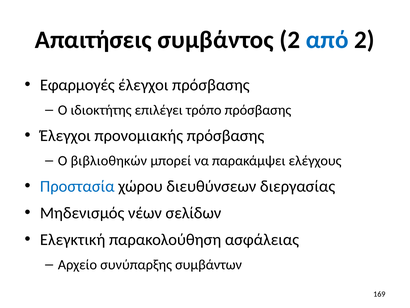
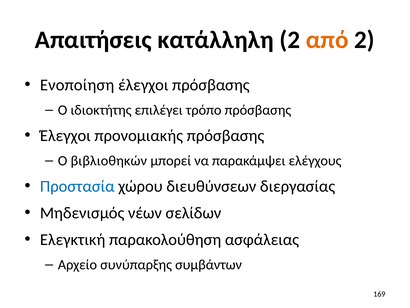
συμβάντος: συμβάντος -> κατάλληλη
από colour: blue -> orange
Εφαρμογές: Εφαρμογές -> Ενοποίηση
